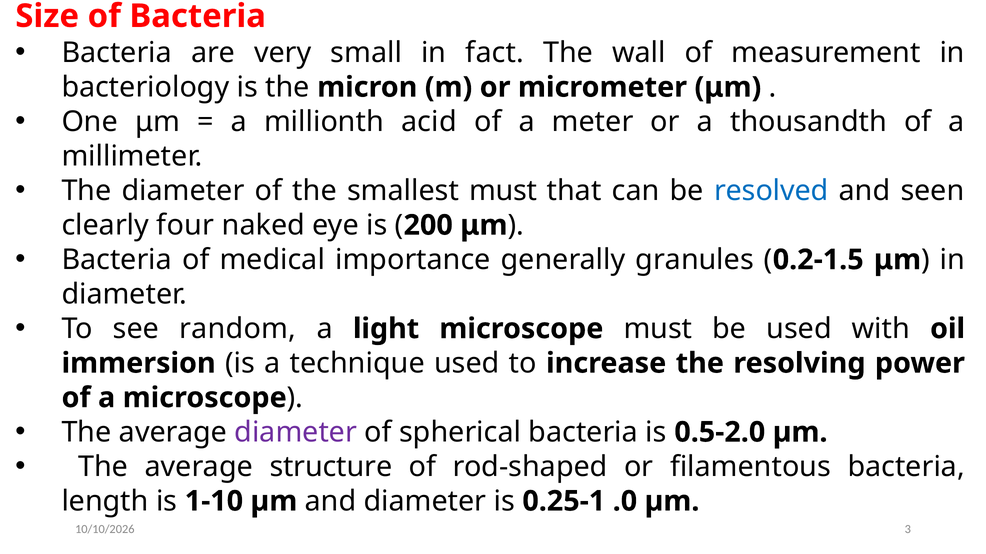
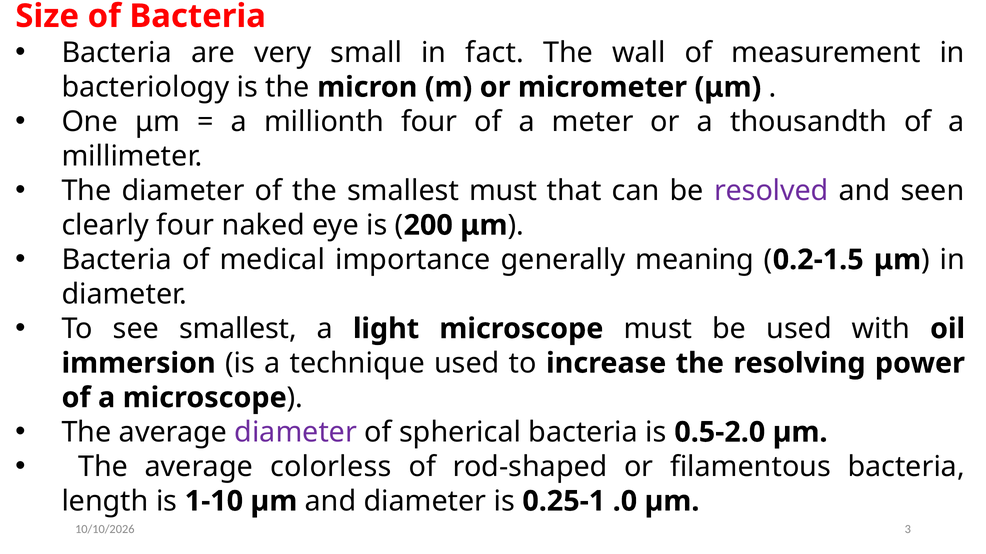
millionth acid: acid -> four
resolved colour: blue -> purple
granules: granules -> meaning
see random: random -> smallest
structure: structure -> colorless
